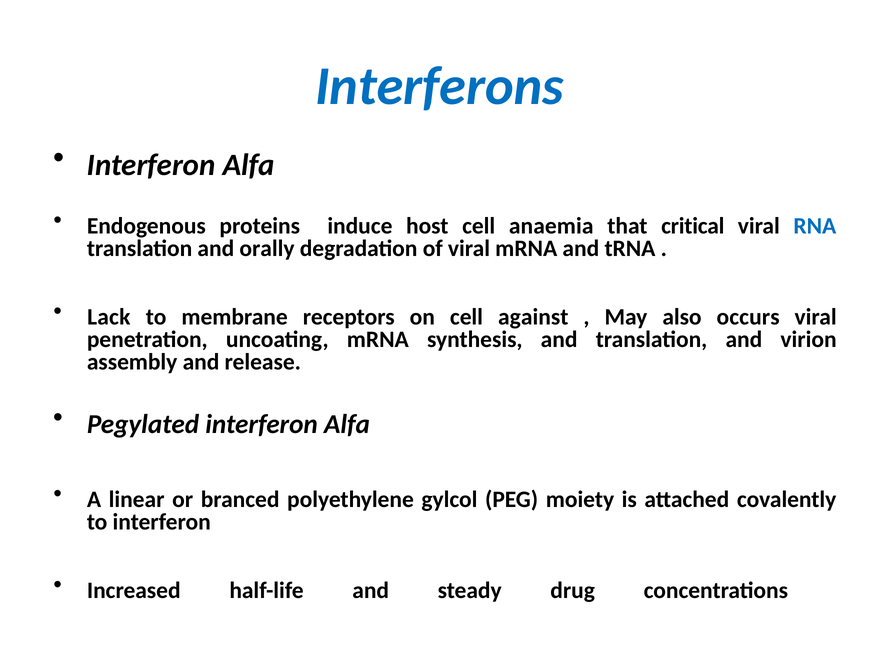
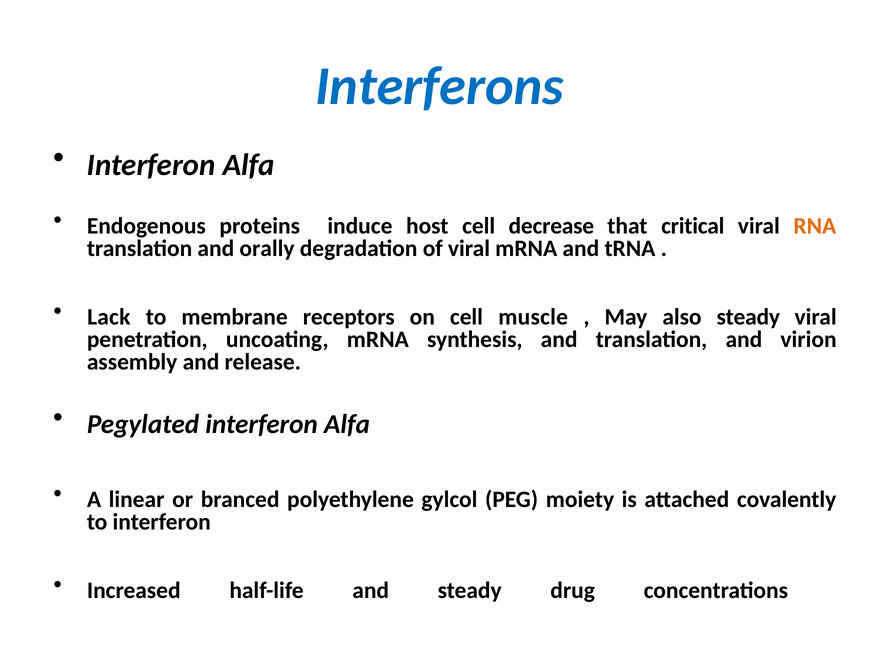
anaemia: anaemia -> decrease
RNA colour: blue -> orange
against: against -> muscle
also occurs: occurs -> steady
